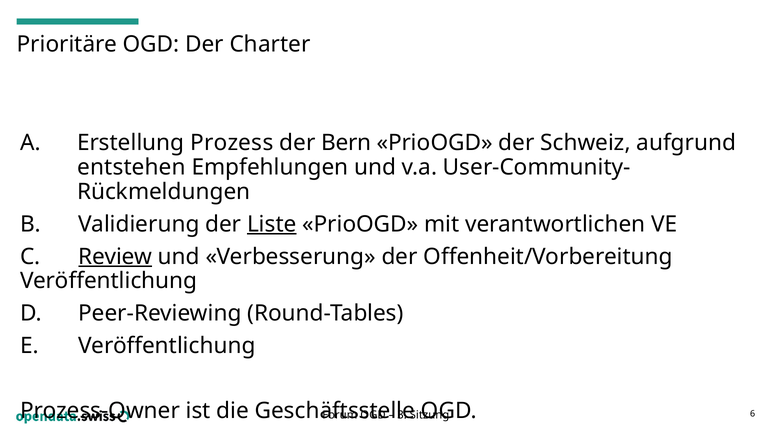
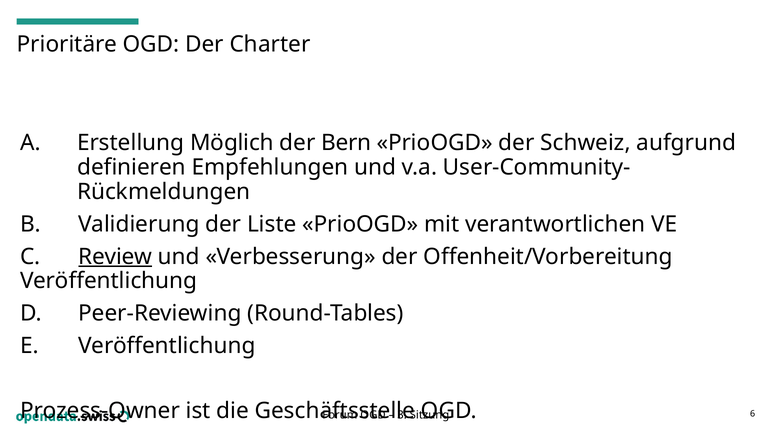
Prozess: Prozess -> Möglich
entstehen: entstehen -> definieren
Liste underline: present -> none
